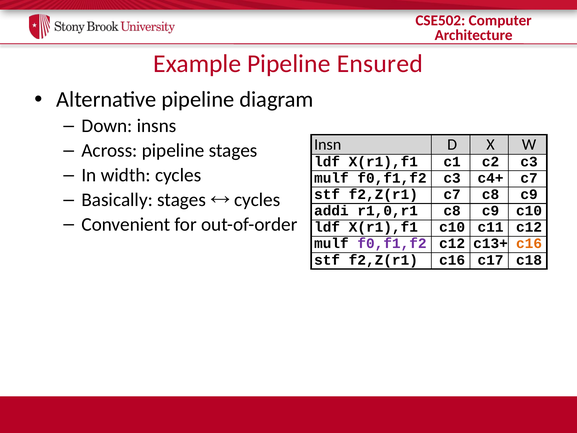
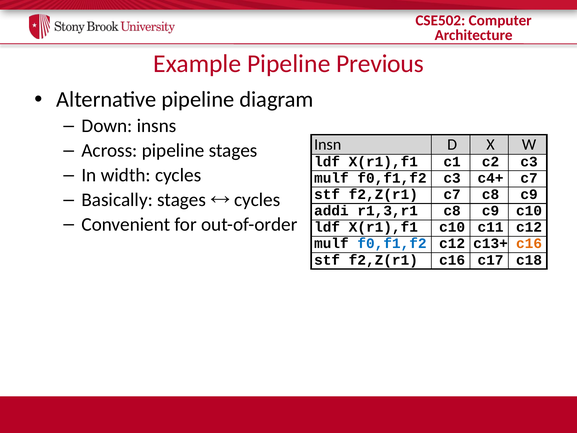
Ensured: Ensured -> Previous
r1,0,r1: r1,0,r1 -> r1,3,r1
f0,f1,f2 at (392, 243) colour: purple -> blue
